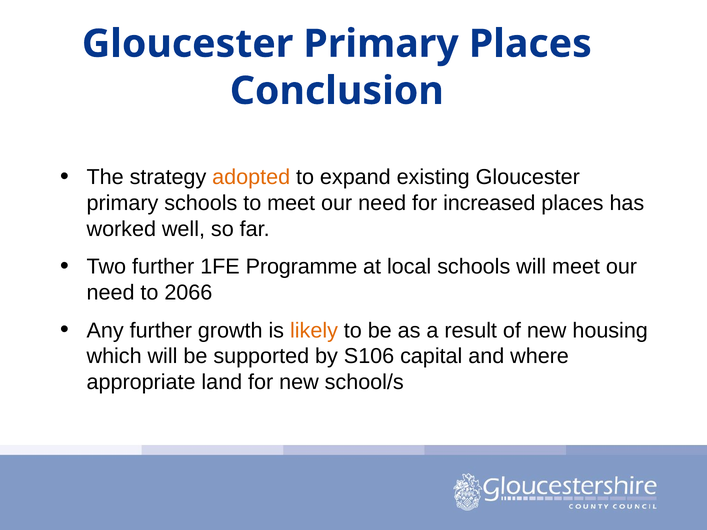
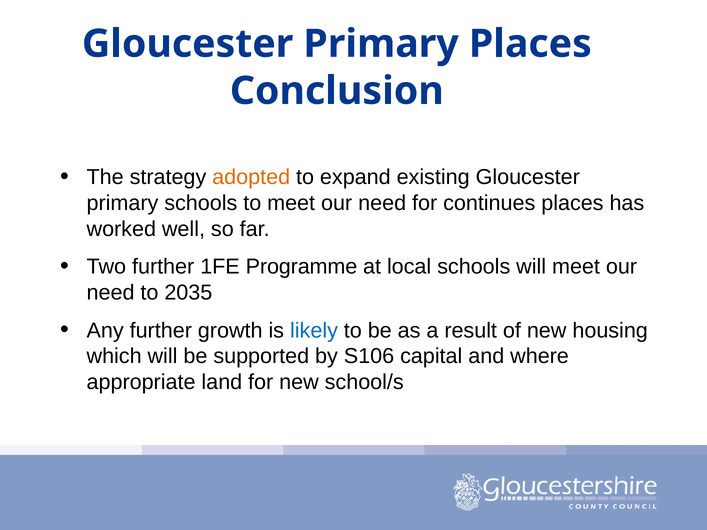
increased: increased -> continues
2066: 2066 -> 2035
likely colour: orange -> blue
